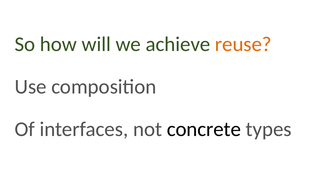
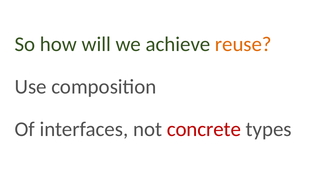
concrete colour: black -> red
